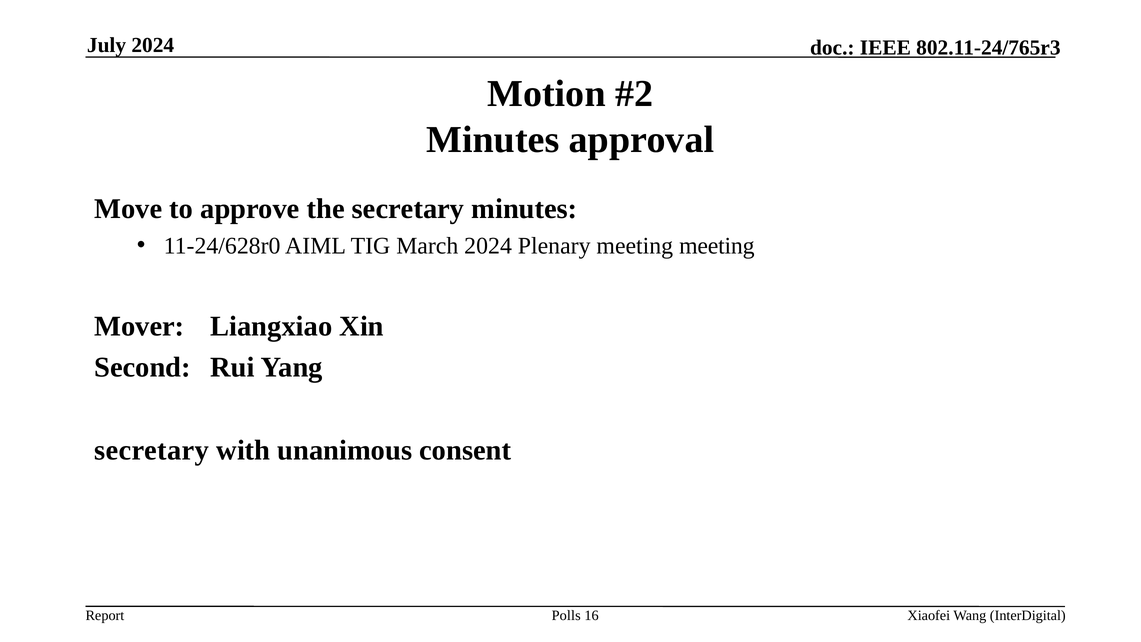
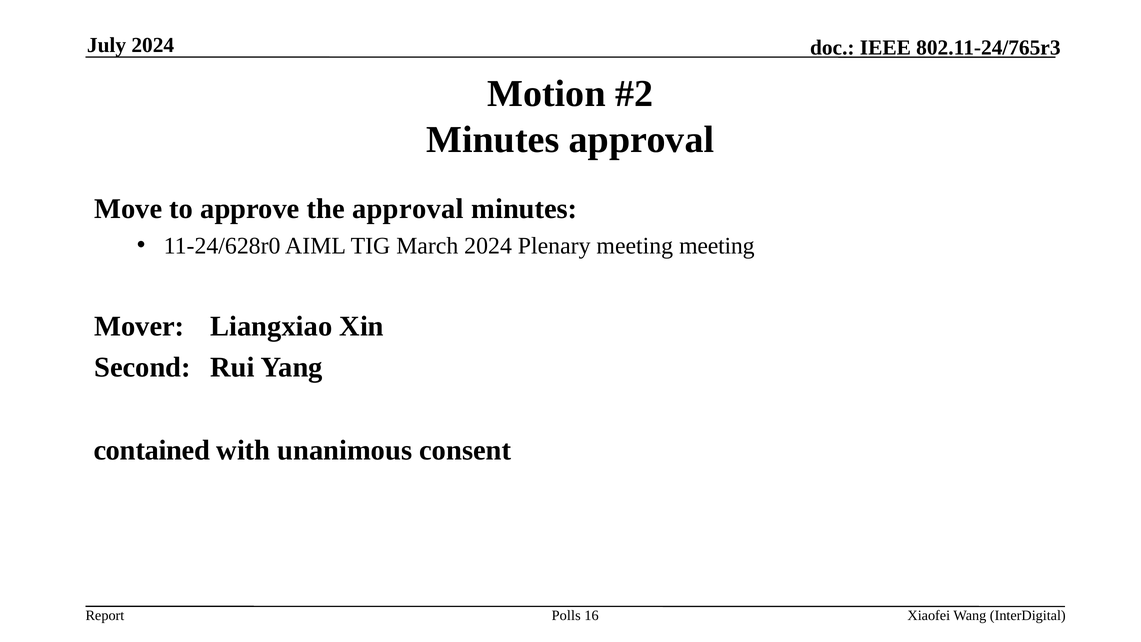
the secretary: secretary -> approval
secretary at (152, 450): secretary -> contained
